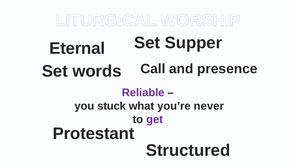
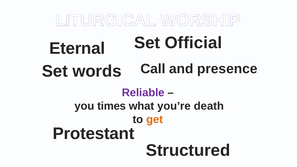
Supper: Supper -> Official
stuck: stuck -> times
never: never -> death
get colour: purple -> orange
